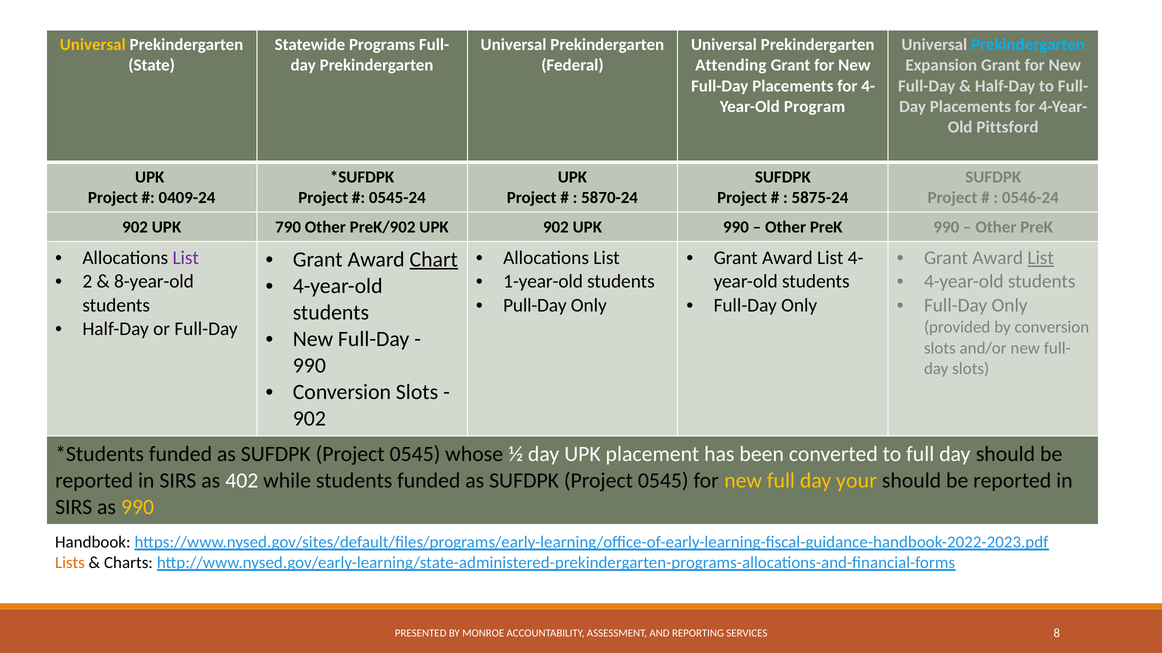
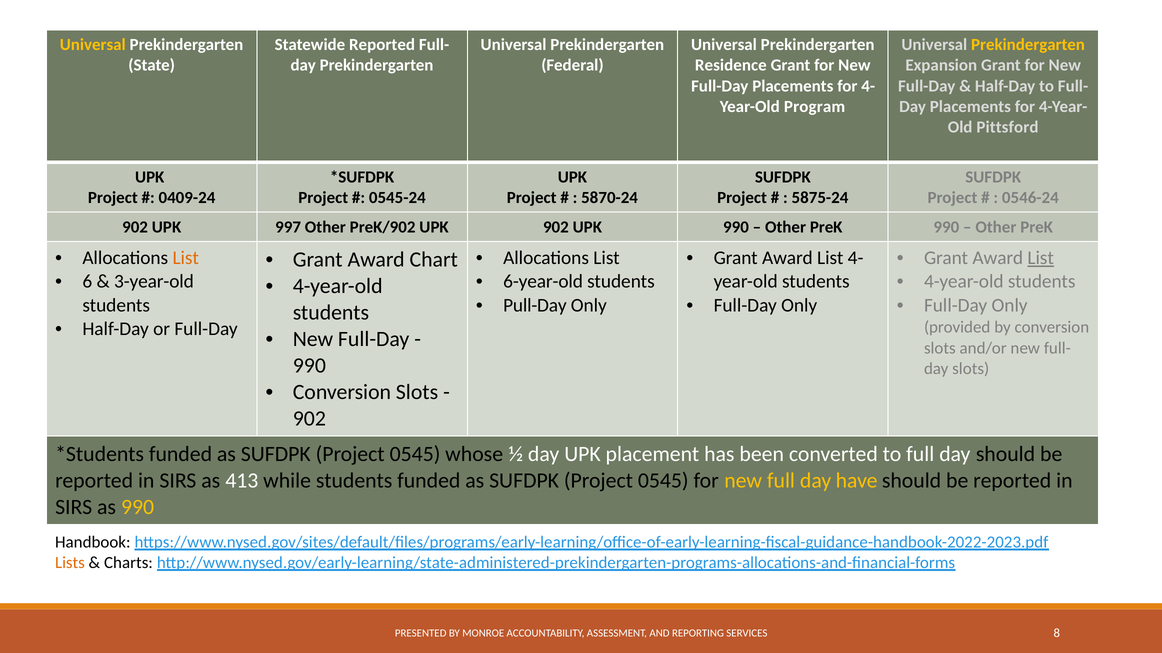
Statewide Programs: Programs -> Reported
Prekindergarten at (1028, 45) colour: light blue -> yellow
Attending: Attending -> Residence
790: 790 -> 997
List at (186, 258) colour: purple -> orange
Chart underline: present -> none
2: 2 -> 6
8-year-old: 8-year-old -> 3-year-old
1-year-old: 1-year-old -> 6-year-old
402: 402 -> 413
your: your -> have
